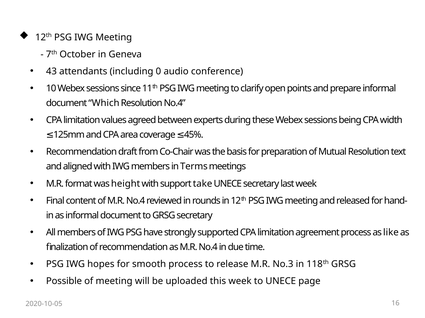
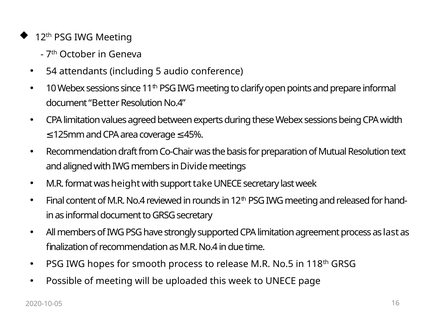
43: 43 -> 54
0: 0 -> 5
Which: Which -> Better
Terms: Terms -> Divide
as like: like -> last
No.3: No.3 -> No.5
